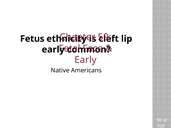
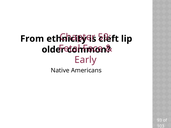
Fetus: Fetus -> From
early at (53, 50): early -> older
